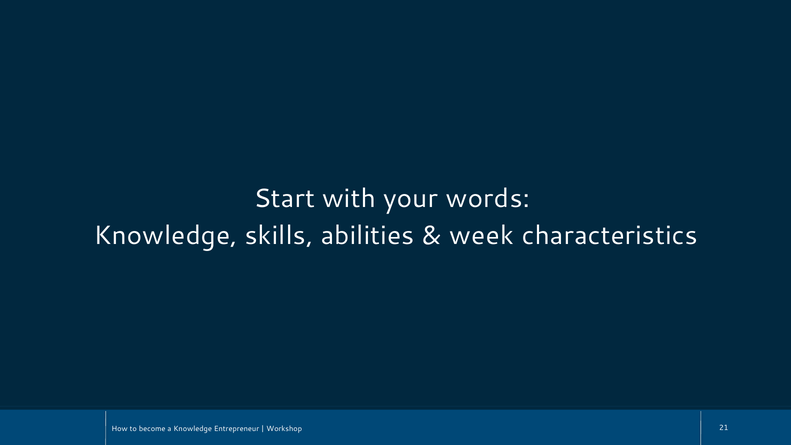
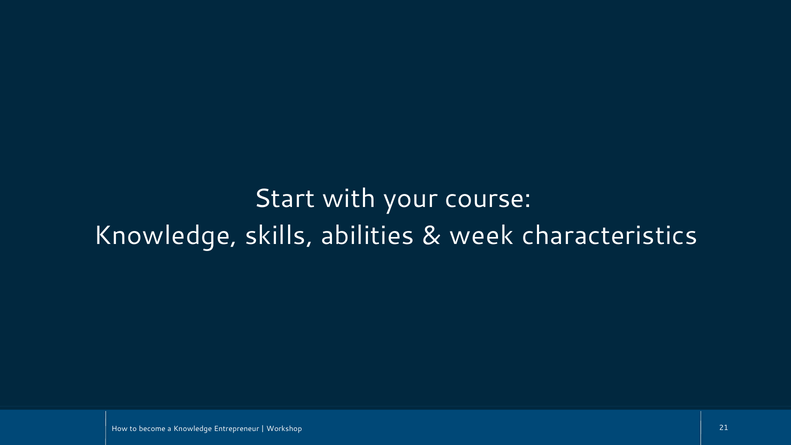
words: words -> course
